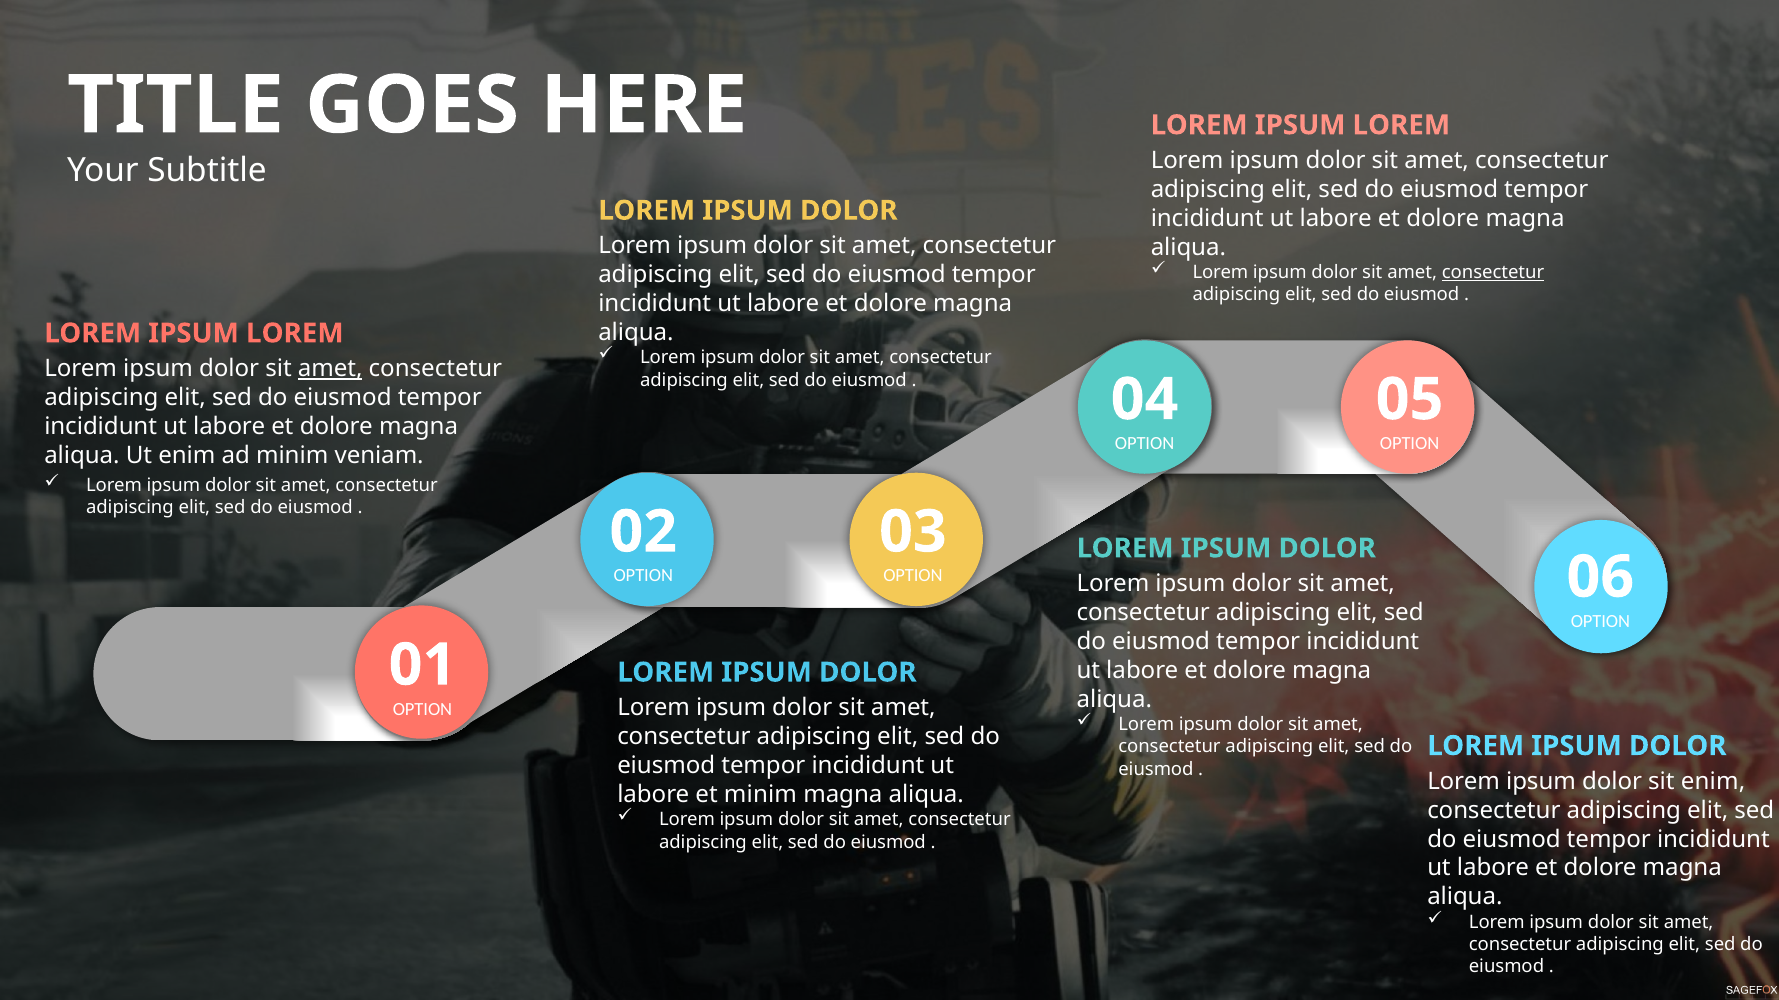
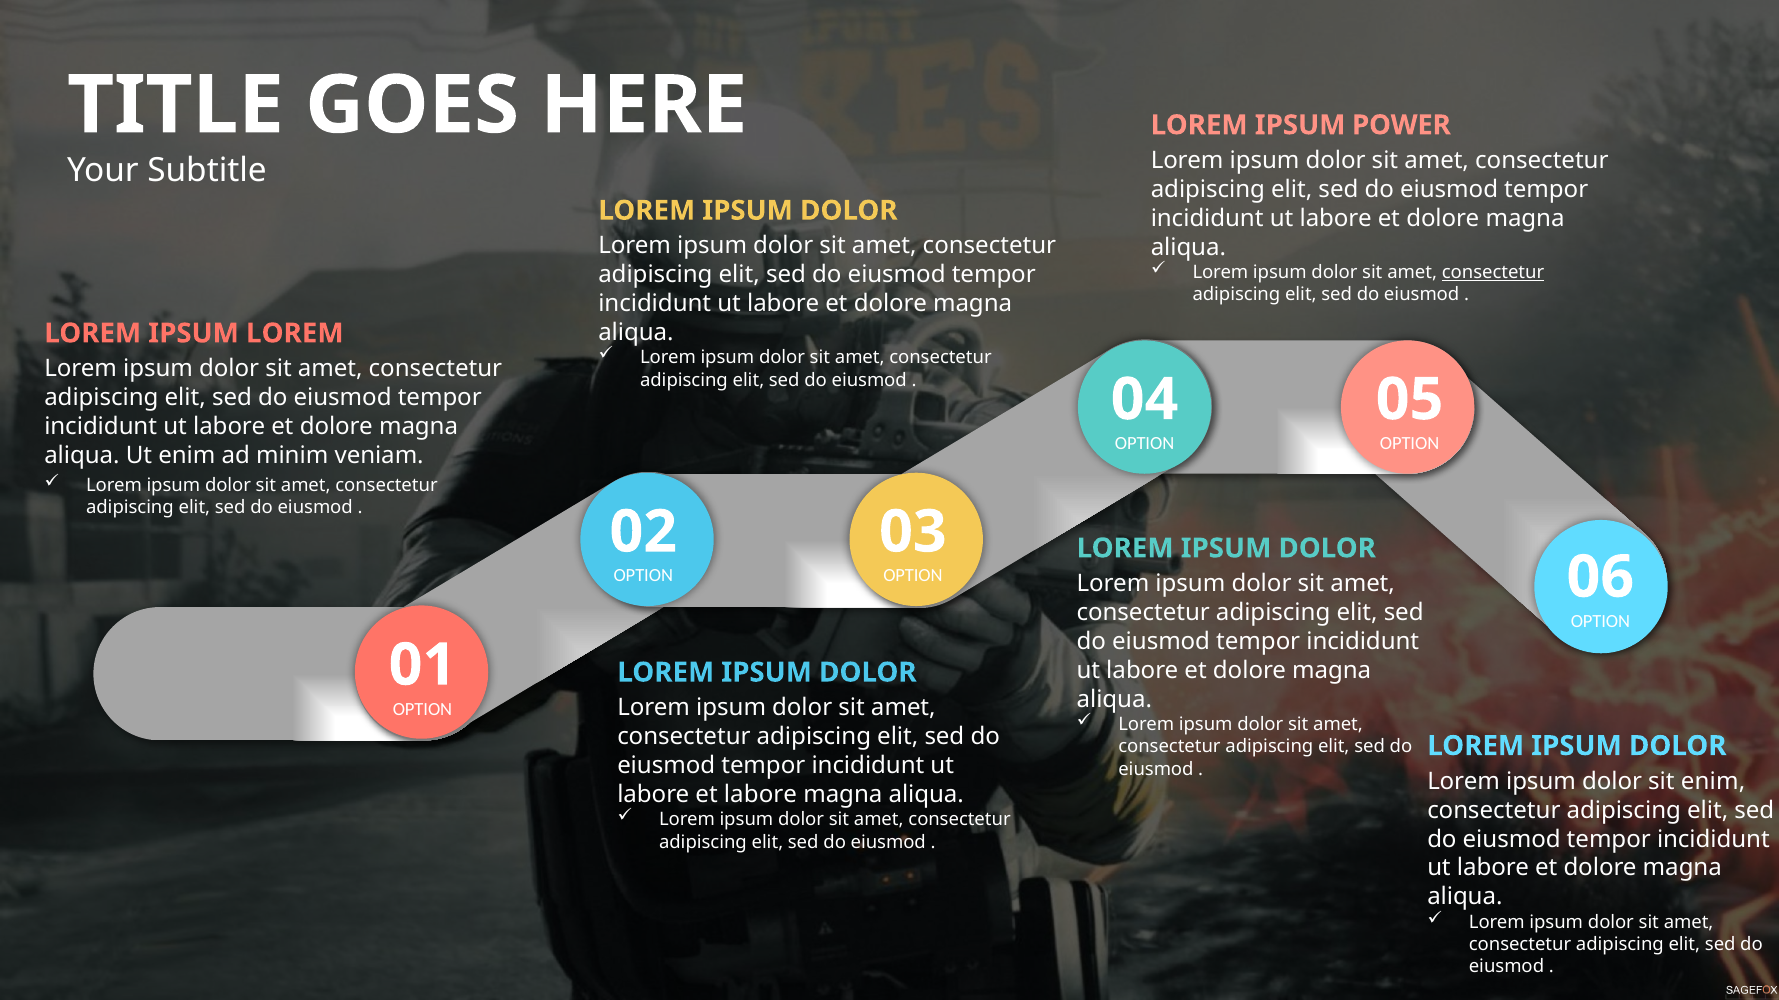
LOREM at (1401, 125): LOREM -> POWER
amet at (330, 369) underline: present -> none
et minim: minim -> labore
